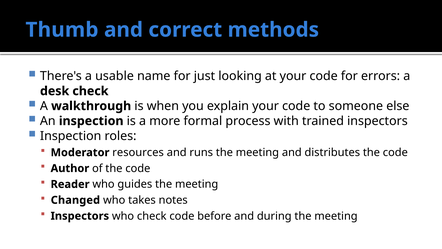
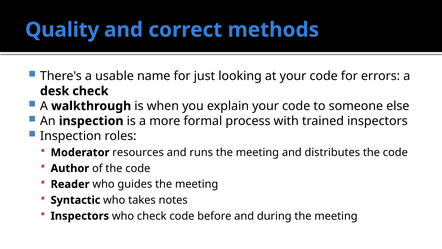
Thumb: Thumb -> Quality
Changed: Changed -> Syntactic
